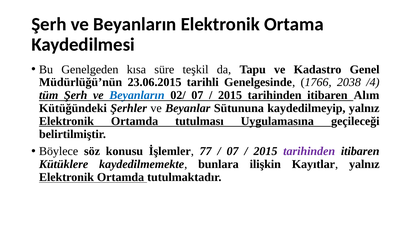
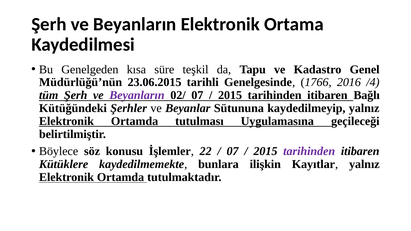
2038: 2038 -> 2016
Beyanların at (137, 95) colour: blue -> purple
Alım: Alım -> Bağlı
77: 77 -> 22
